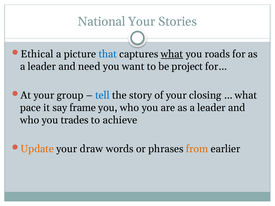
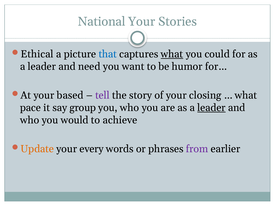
roads: roads -> could
project: project -> humor
group: group -> based
tell colour: blue -> purple
frame: frame -> group
leader at (211, 108) underline: none -> present
trades: trades -> would
draw: draw -> every
from colour: orange -> purple
